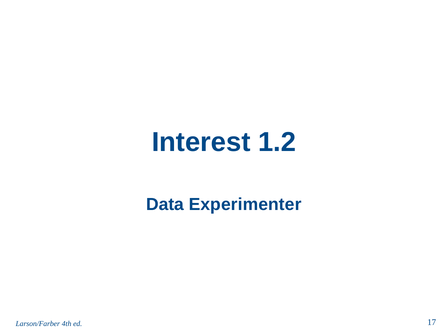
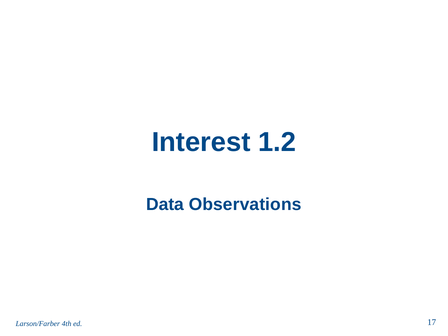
Experimenter: Experimenter -> Observations
